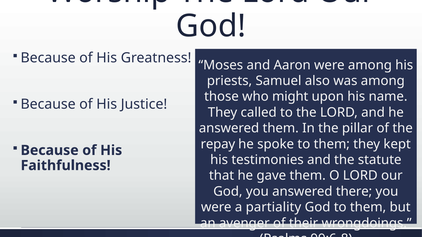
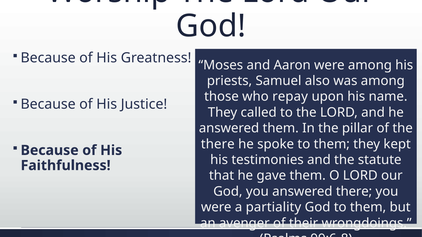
might: might -> repay
repay at (218, 144): repay -> there
